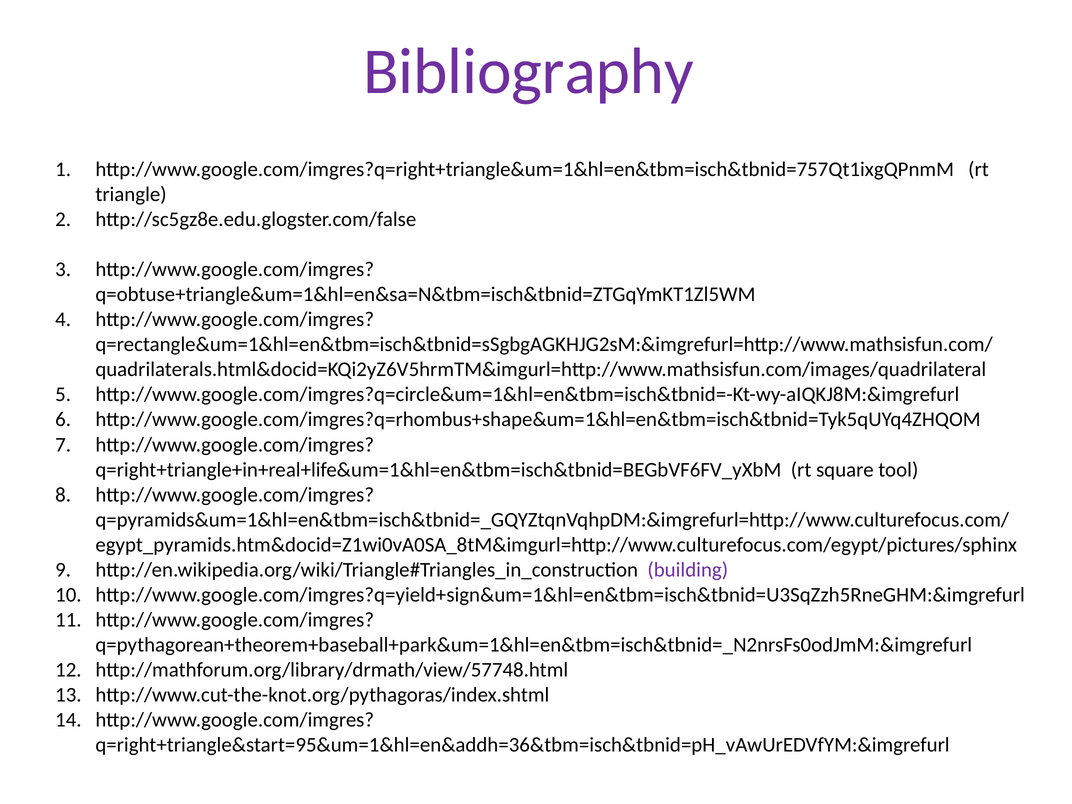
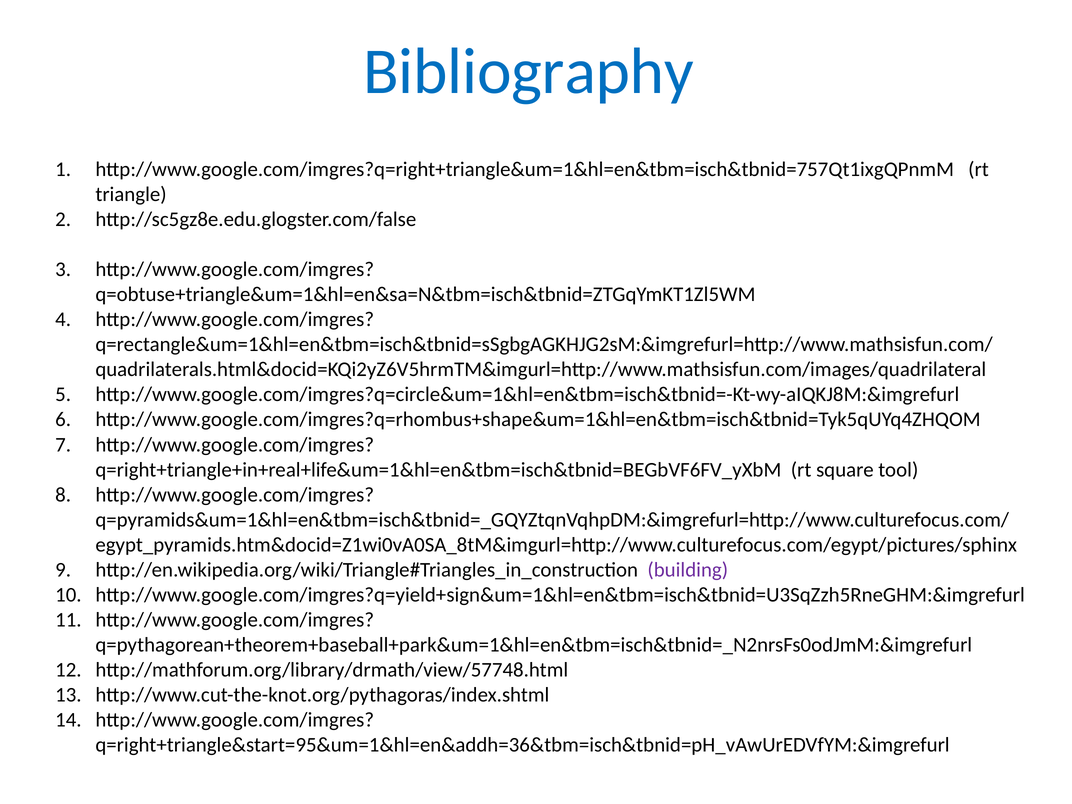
Bibliography colour: purple -> blue
